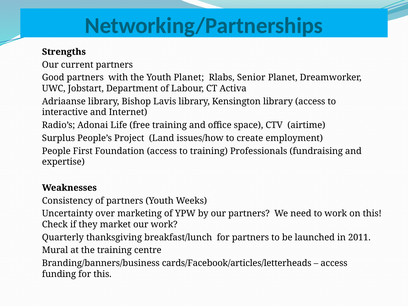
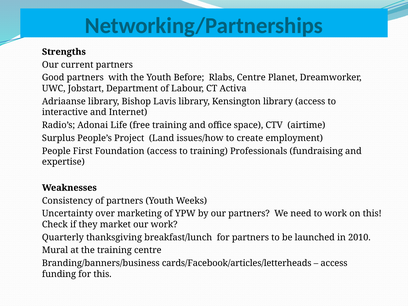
Youth Planet: Planet -> Before
Rlabs Senior: Senior -> Centre
2011: 2011 -> 2010
